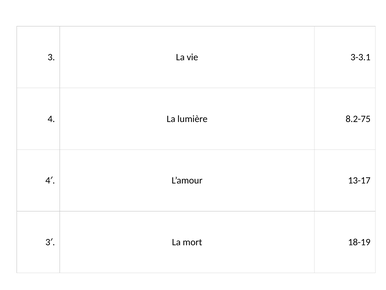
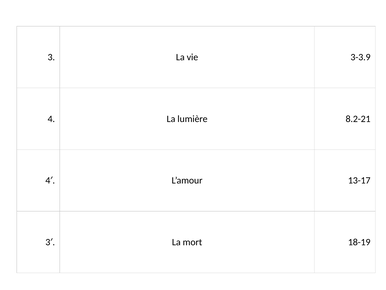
3-3.1: 3-3.1 -> 3-3.9
8.2-75: 8.2-75 -> 8.2-21
